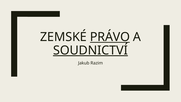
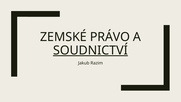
PRÁVO underline: present -> none
